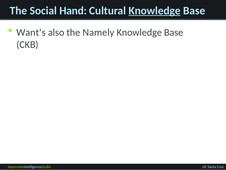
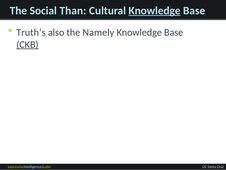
Hand: Hand -> Than
Want’s: Want’s -> Truth’s
CKB underline: none -> present
